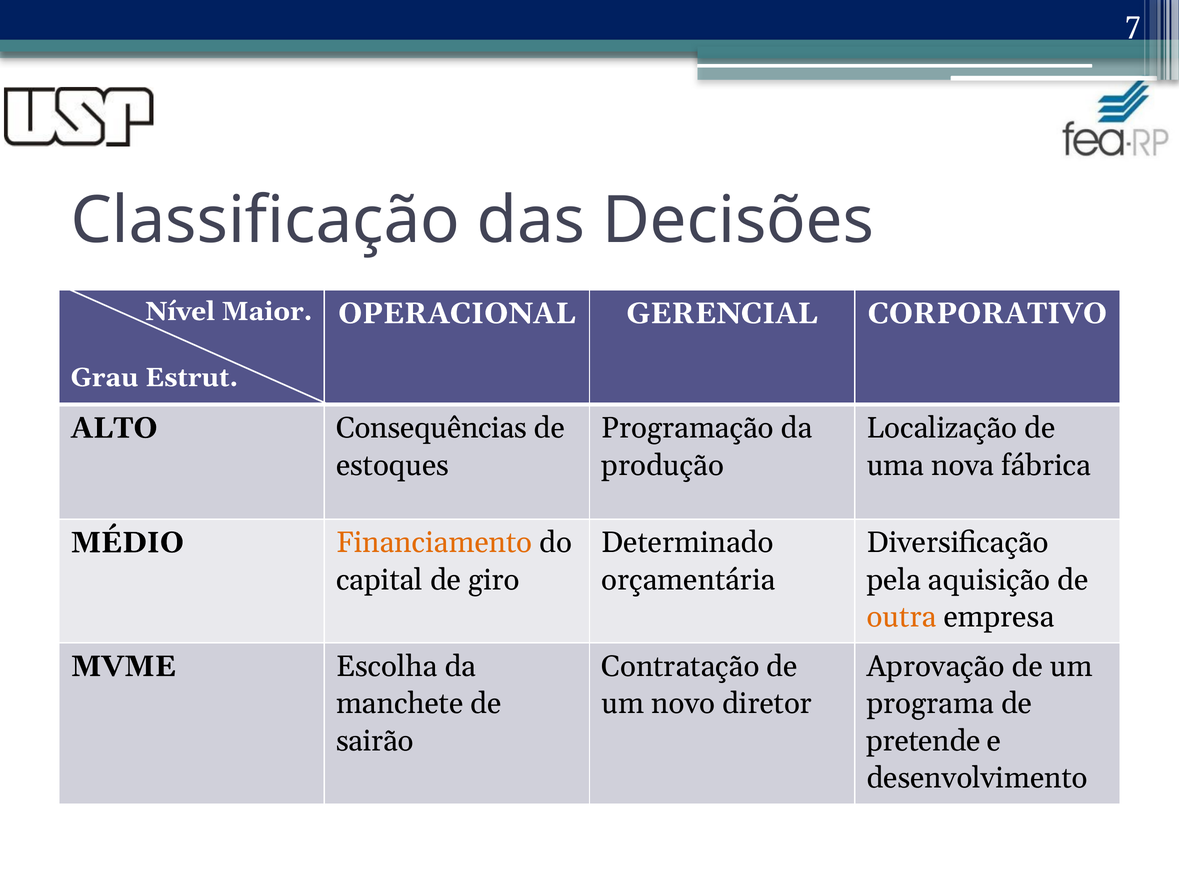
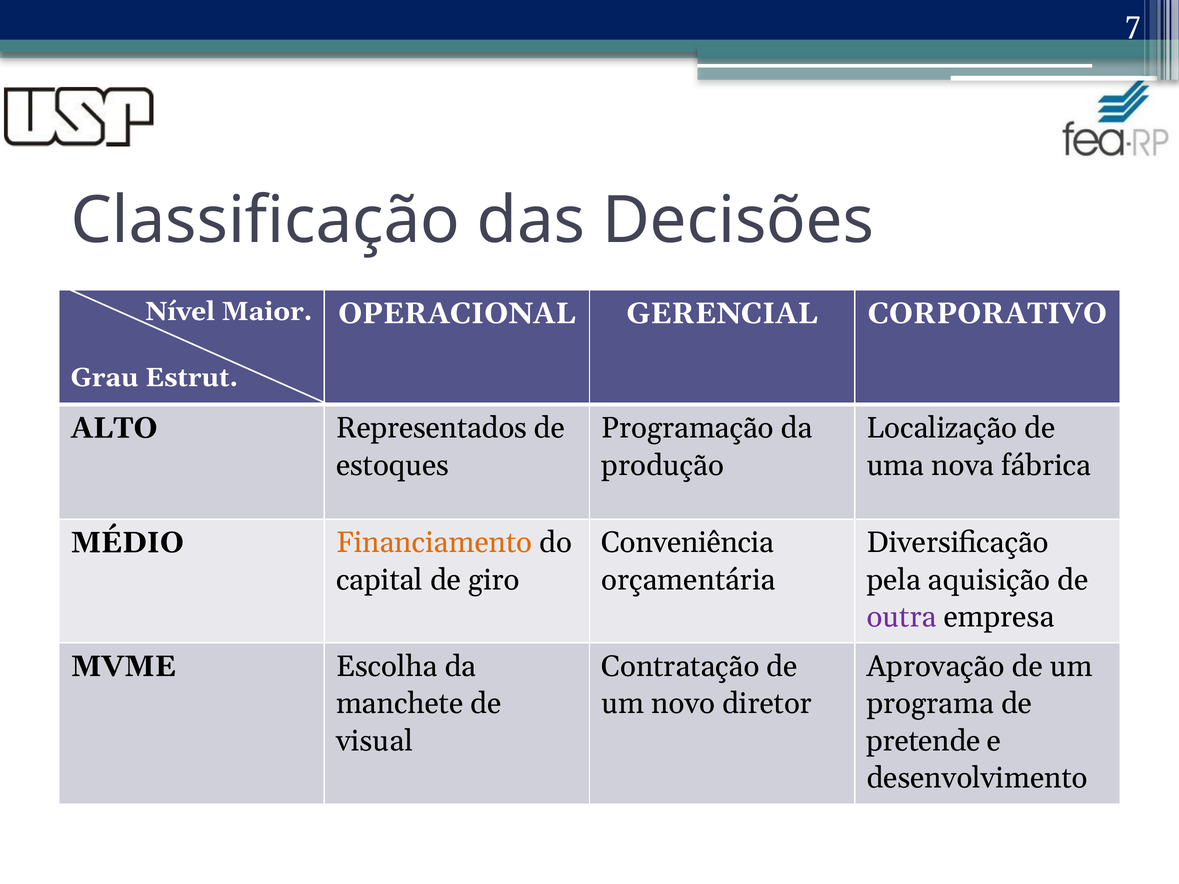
Consequências: Consequências -> Representados
Determinado: Determinado -> Conveniência
outra colour: orange -> purple
sairão: sairão -> visual
